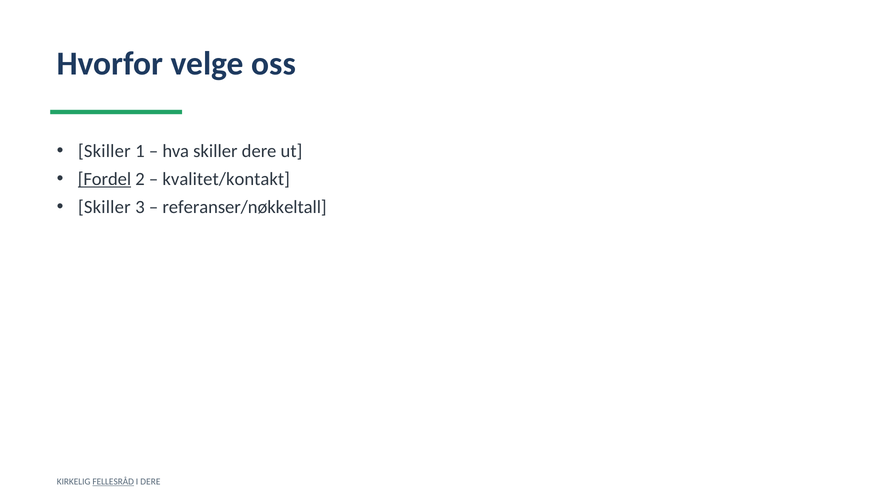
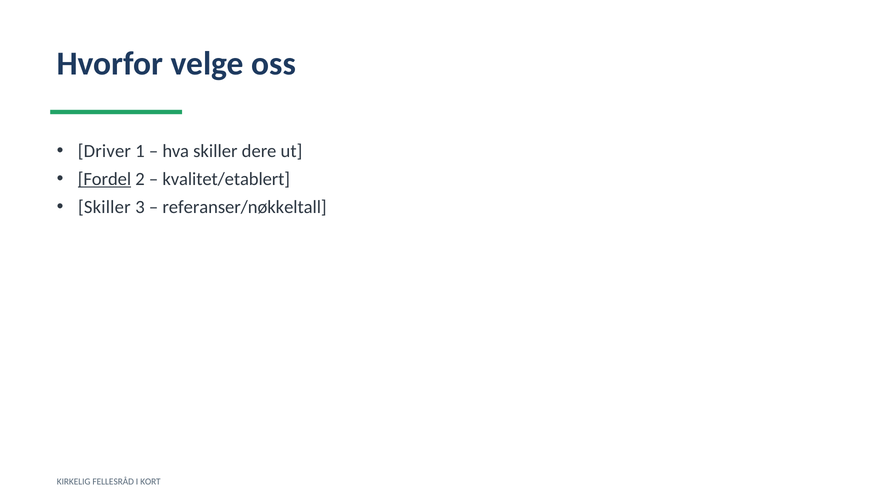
Skiller at (104, 151): Skiller -> Driver
kvalitet/kontakt: kvalitet/kontakt -> kvalitet/etablert
FELLESRÅD underline: present -> none
I DERE: DERE -> KORT
